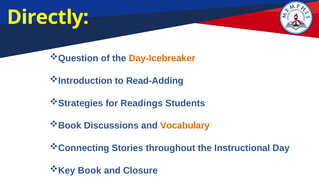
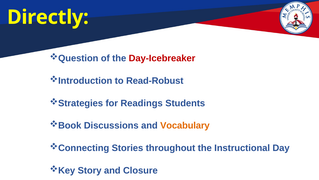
Day-Icebreaker colour: orange -> red
Read-Adding: Read-Adding -> Read-Robust
Book: Book -> Story
